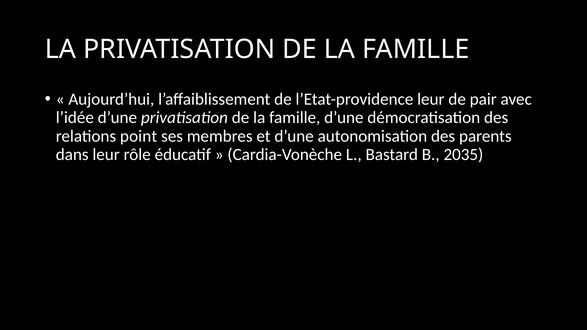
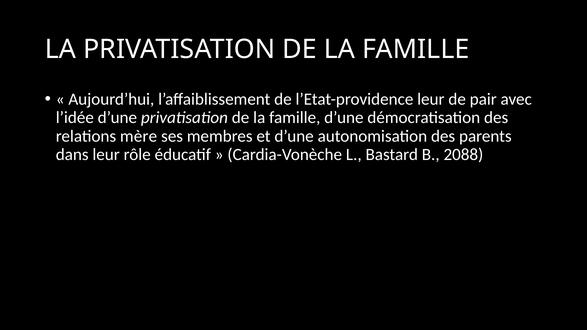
point: point -> mère
2035: 2035 -> 2088
